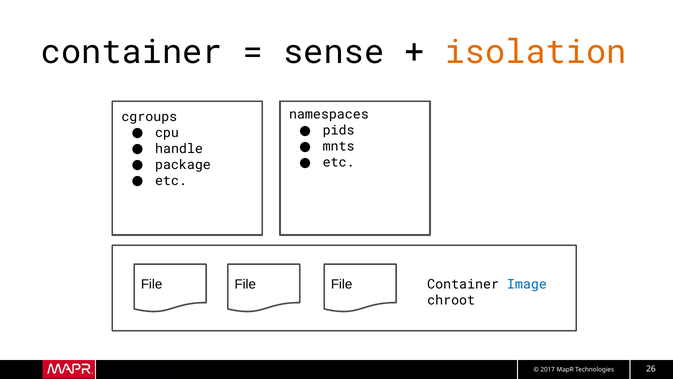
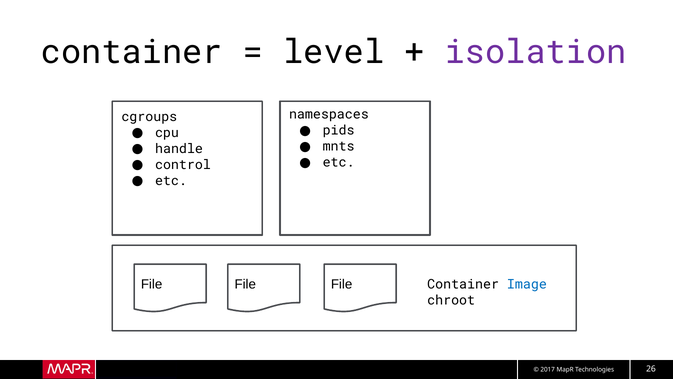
sense: sense -> level
isolation colour: orange -> purple
package: package -> control
